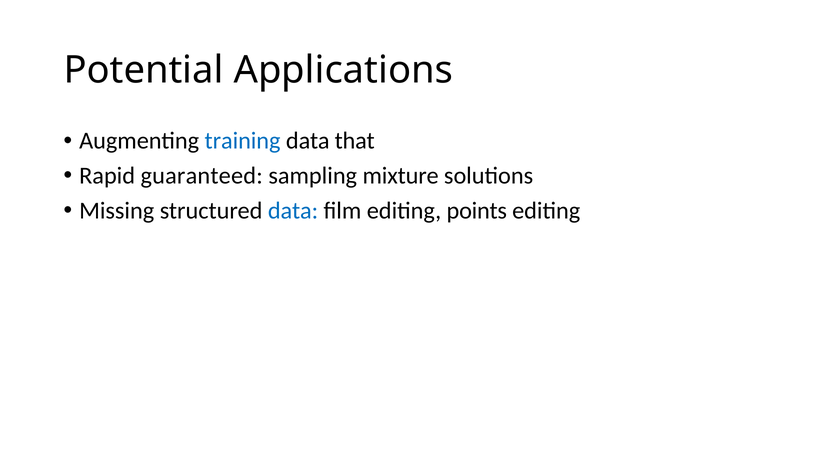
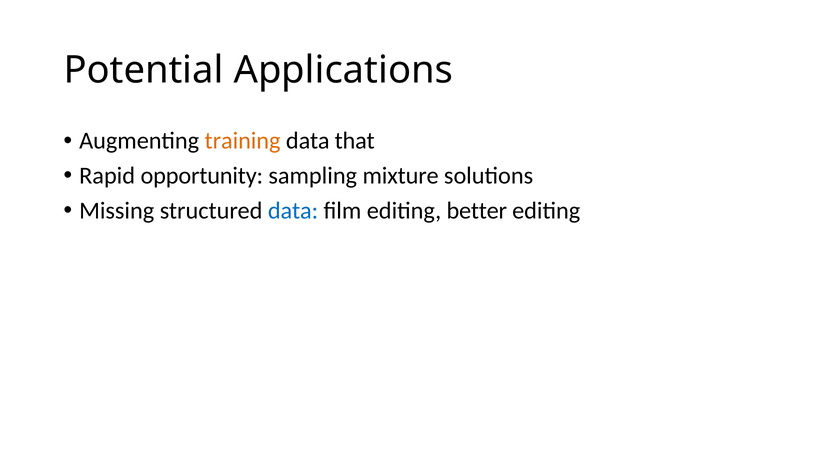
training colour: blue -> orange
guaranteed: guaranteed -> opportunity
points: points -> better
